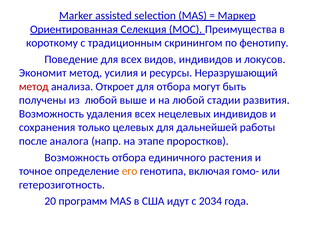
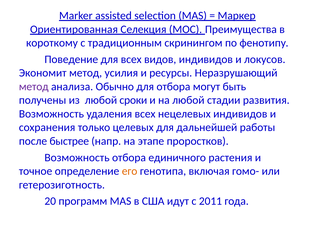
метод at (34, 87) colour: red -> purple
Откроет: Откроет -> Обычно
выше: выше -> сроки
аналога: аналога -> быстрее
2034: 2034 -> 2011
